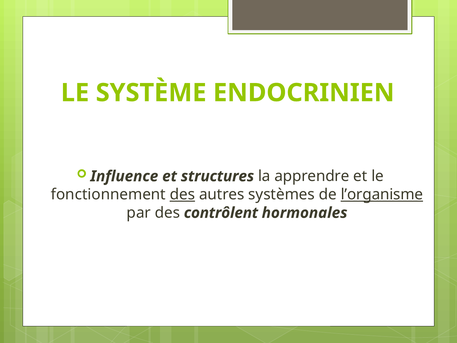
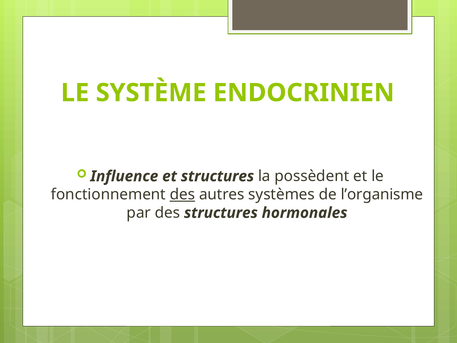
apprendre: apprendre -> possèdent
l’organisme underline: present -> none
des contrôlent: contrôlent -> structures
